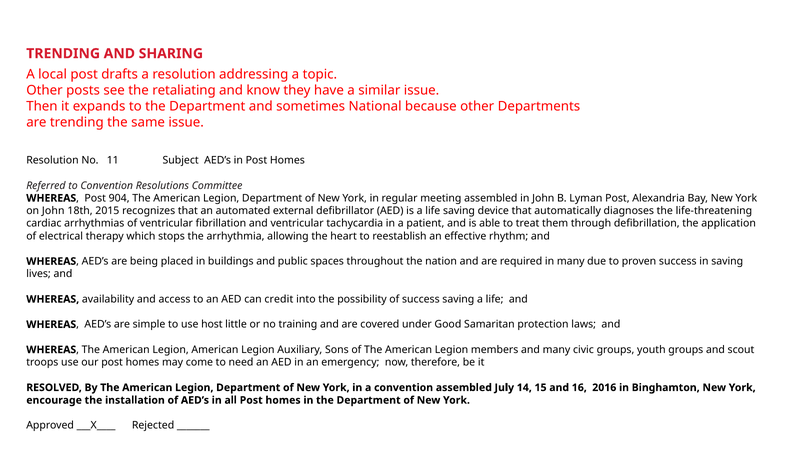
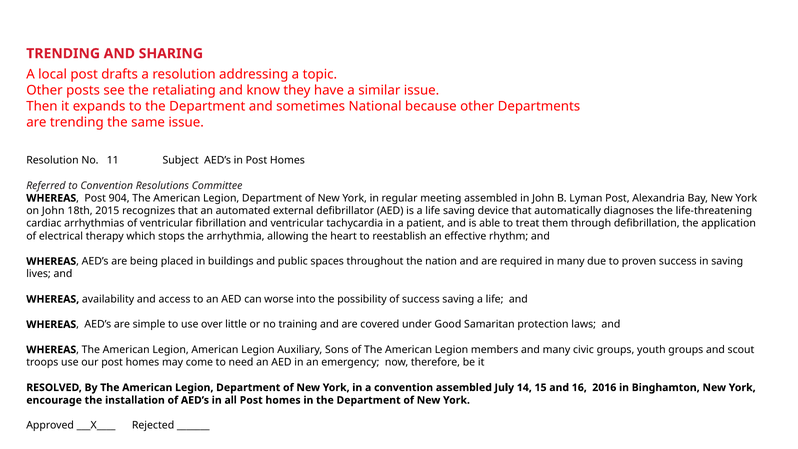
credit: credit -> worse
host: host -> over
